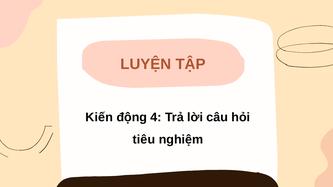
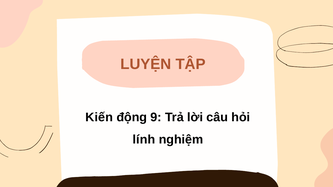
4: 4 -> 9
tiêu: tiêu -> lính
